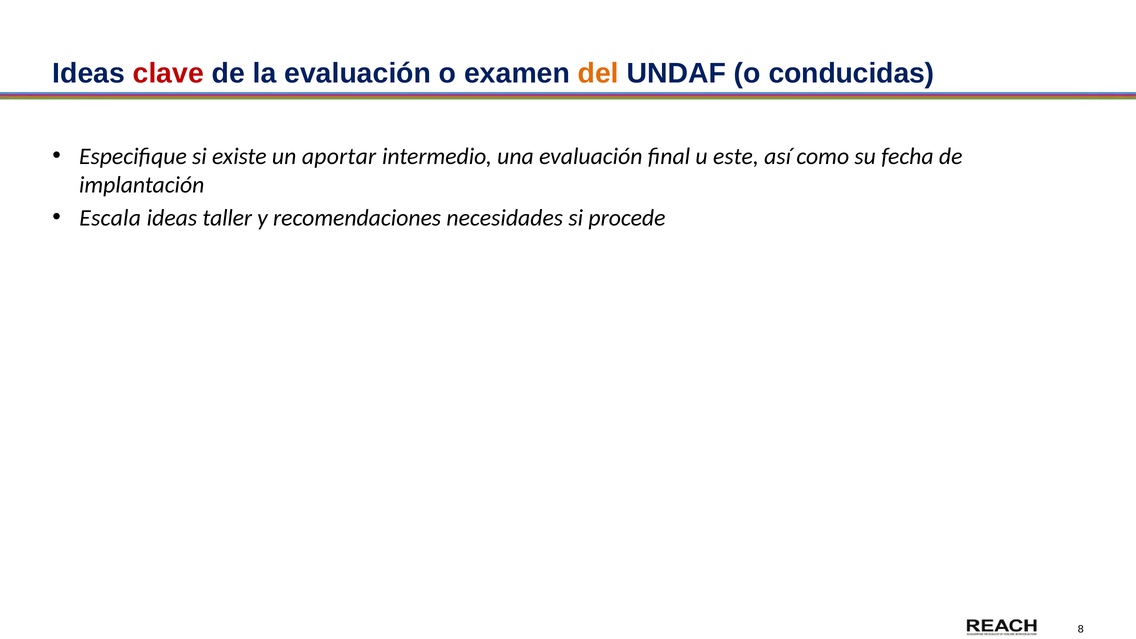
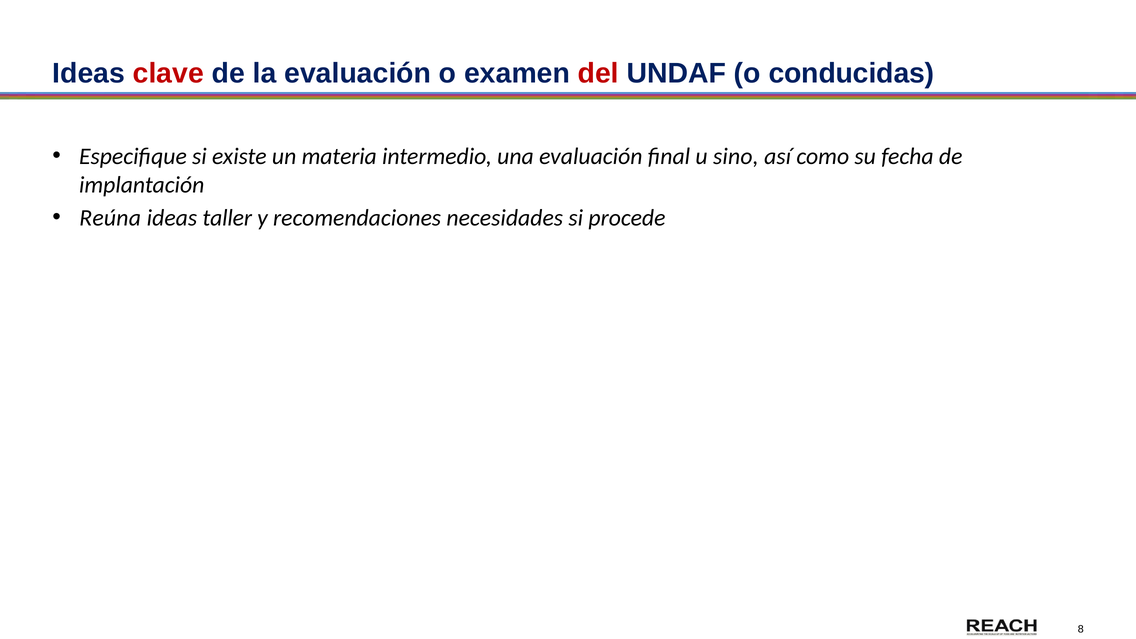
del colour: orange -> red
aportar: aportar -> materia
este: este -> sino
Escala: Escala -> Reúna
